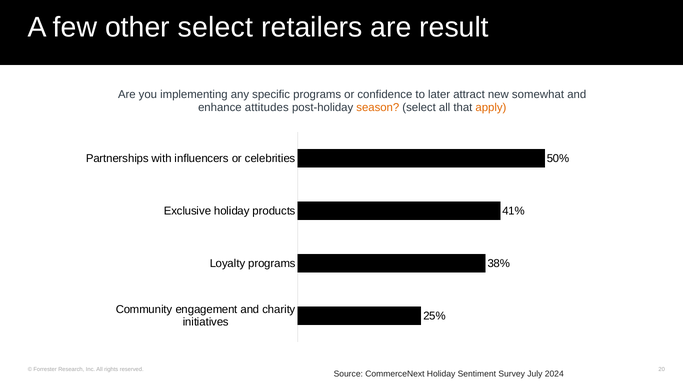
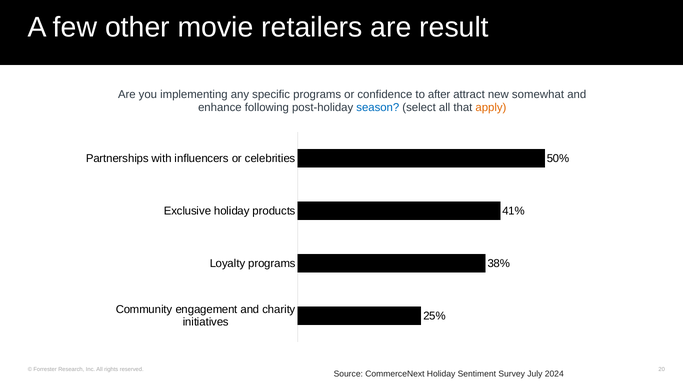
other select: select -> movie
later: later -> after
attitudes: attitudes -> following
season colour: orange -> blue
